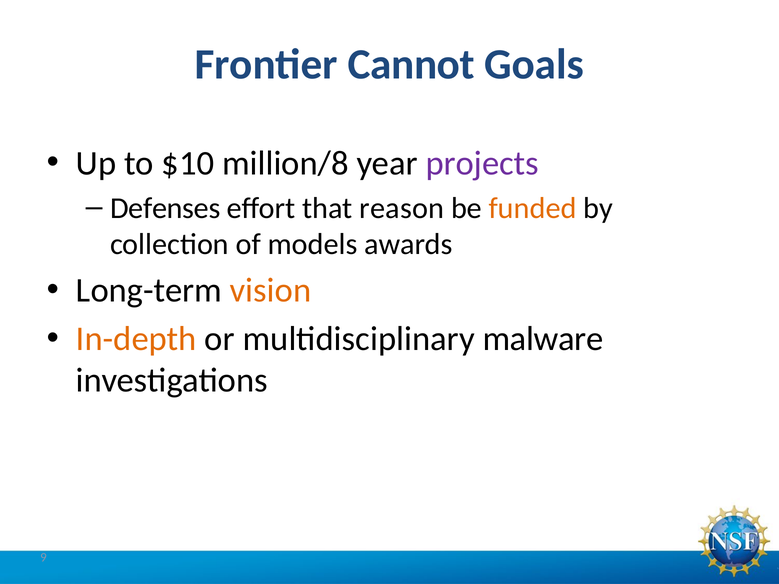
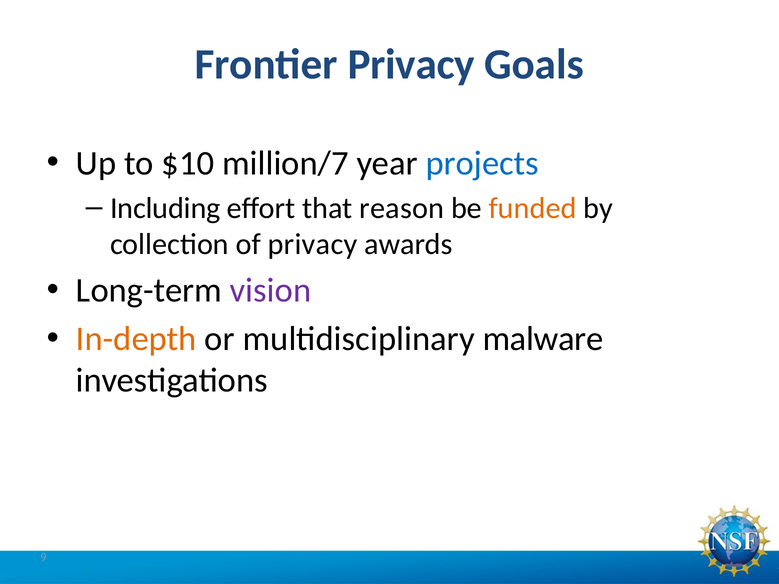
Frontier Cannot: Cannot -> Privacy
million/8: million/8 -> million/7
projects colour: purple -> blue
Defenses: Defenses -> Including
of models: models -> privacy
vision colour: orange -> purple
